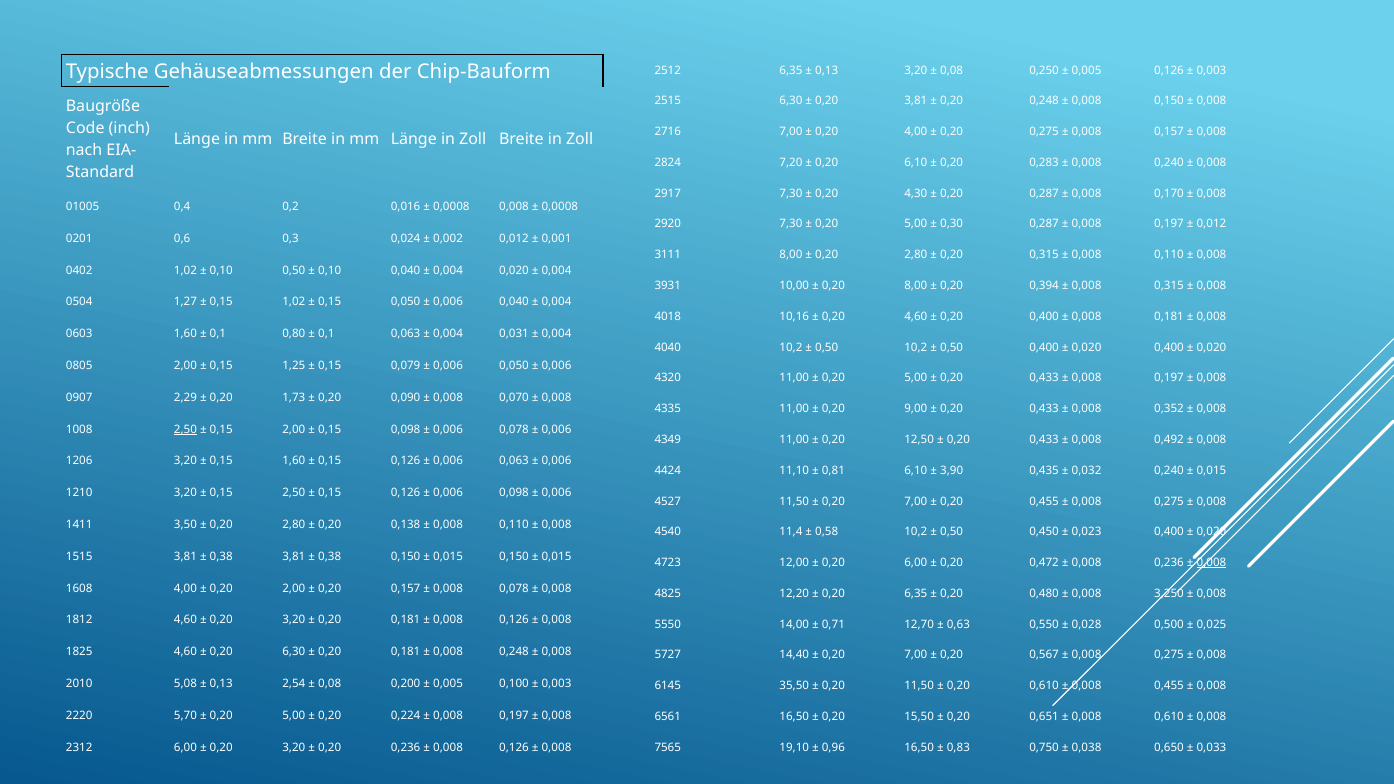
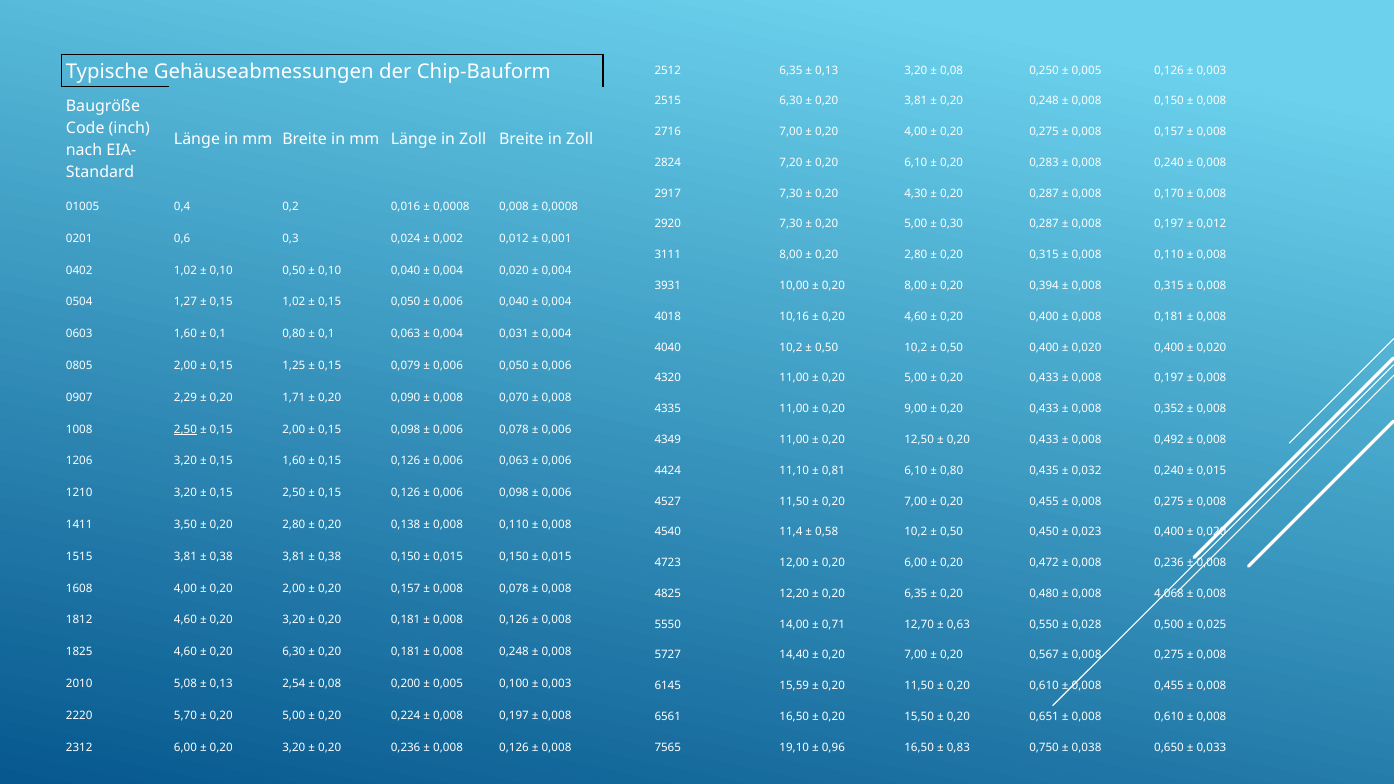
1,73: 1,73 -> 1,71
3,90 at (952, 471): 3,90 -> 0,80
0,008 at (1211, 563) underline: present -> none
3,250: 3,250 -> 4,068
35,50: 35,50 -> 15,59
